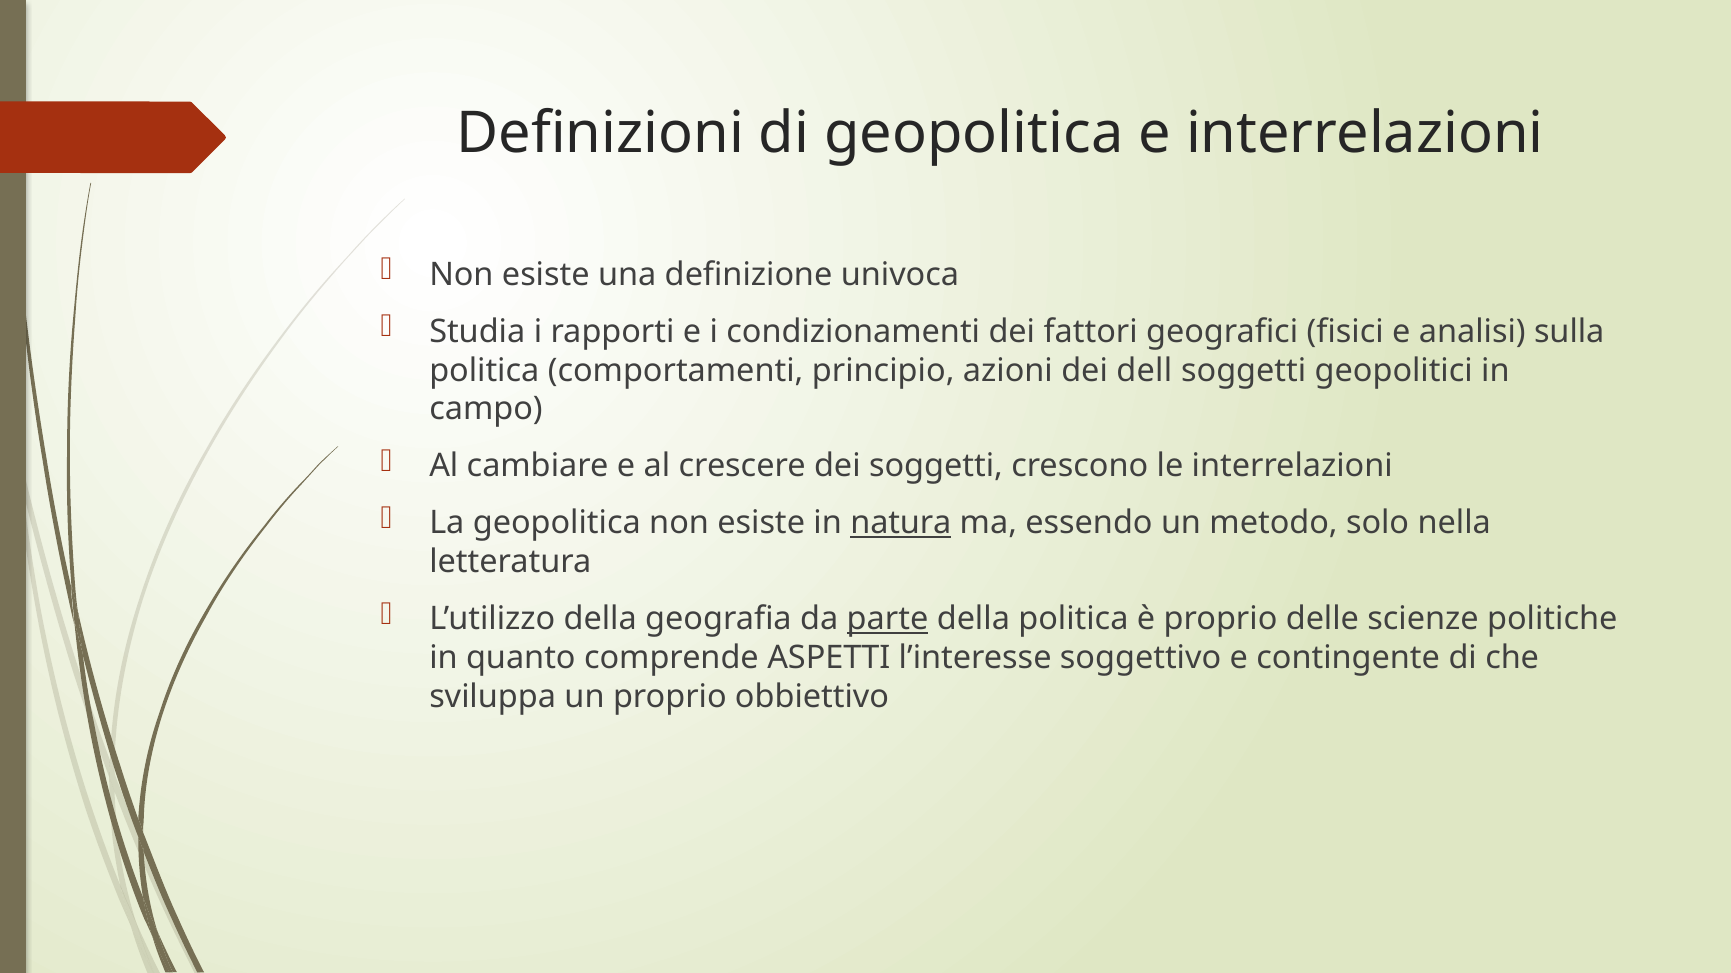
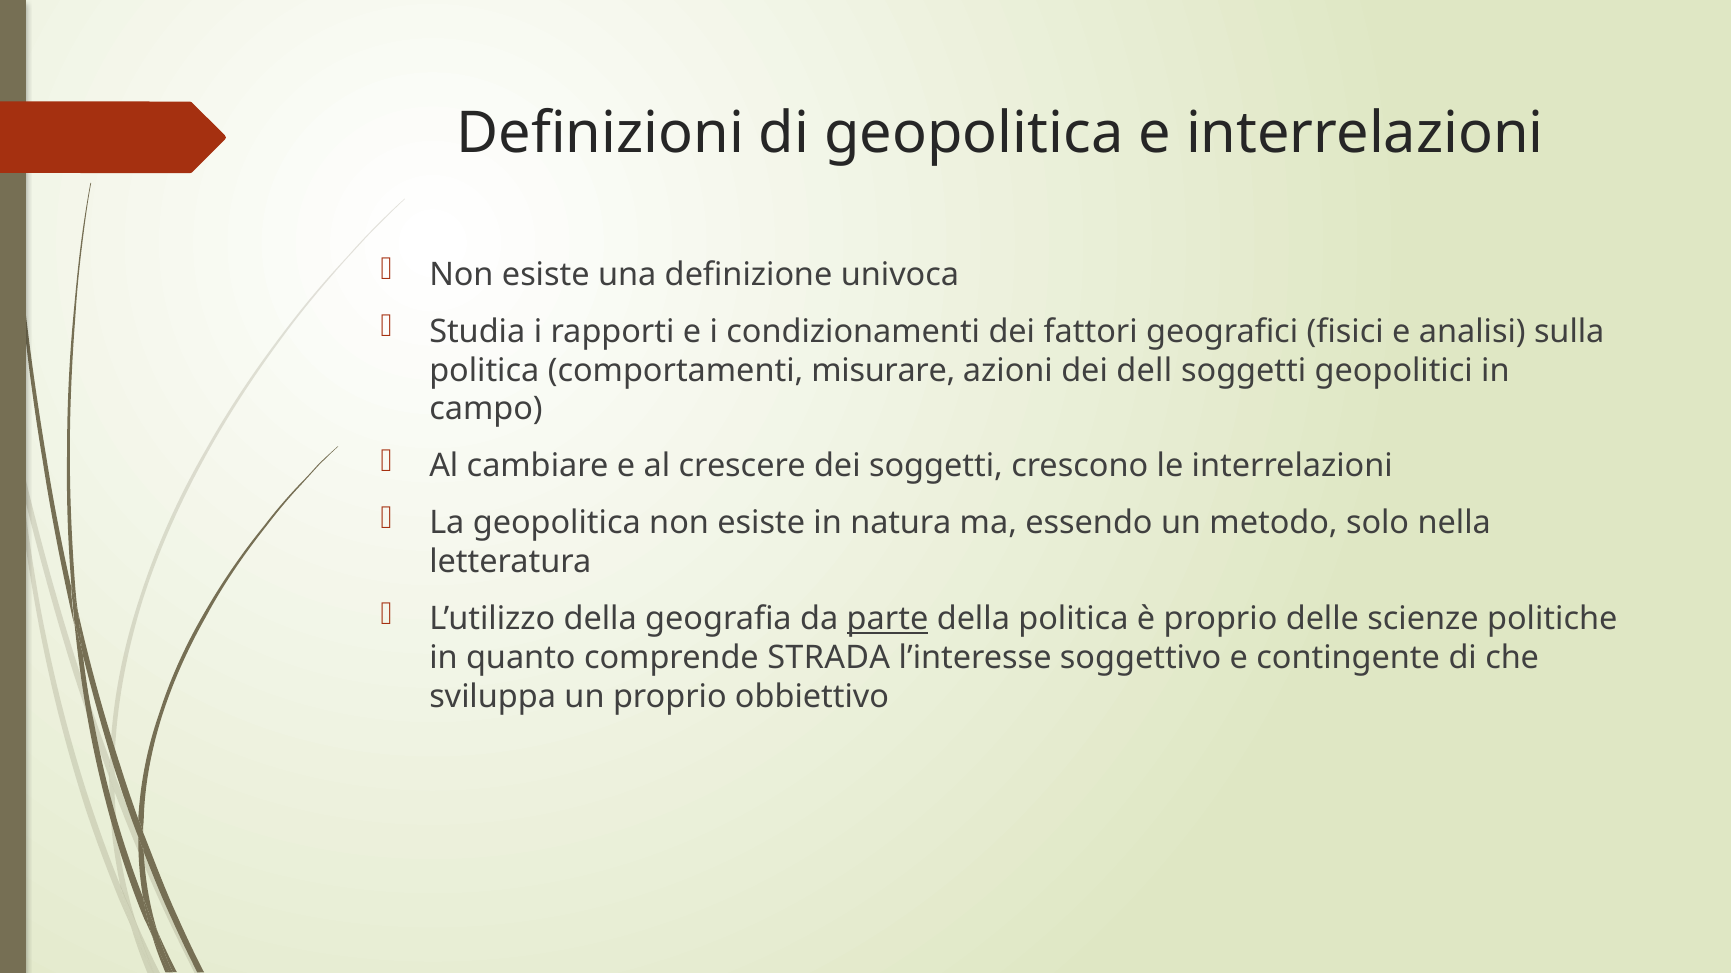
principio: principio -> misurare
natura underline: present -> none
ASPETTI: ASPETTI -> STRADA
